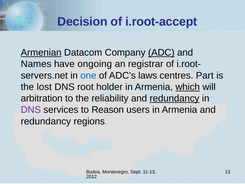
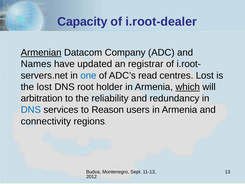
Decision: Decision -> Capacity
i.root-accept: i.root-accept -> i.root-dealer
ADC underline: present -> none
ongoing: ongoing -> updated
laws: laws -> read
centres Part: Part -> Lost
redundancy at (174, 98) underline: present -> none
DNS at (31, 110) colour: purple -> blue
redundancy at (46, 121): redundancy -> connectivity
